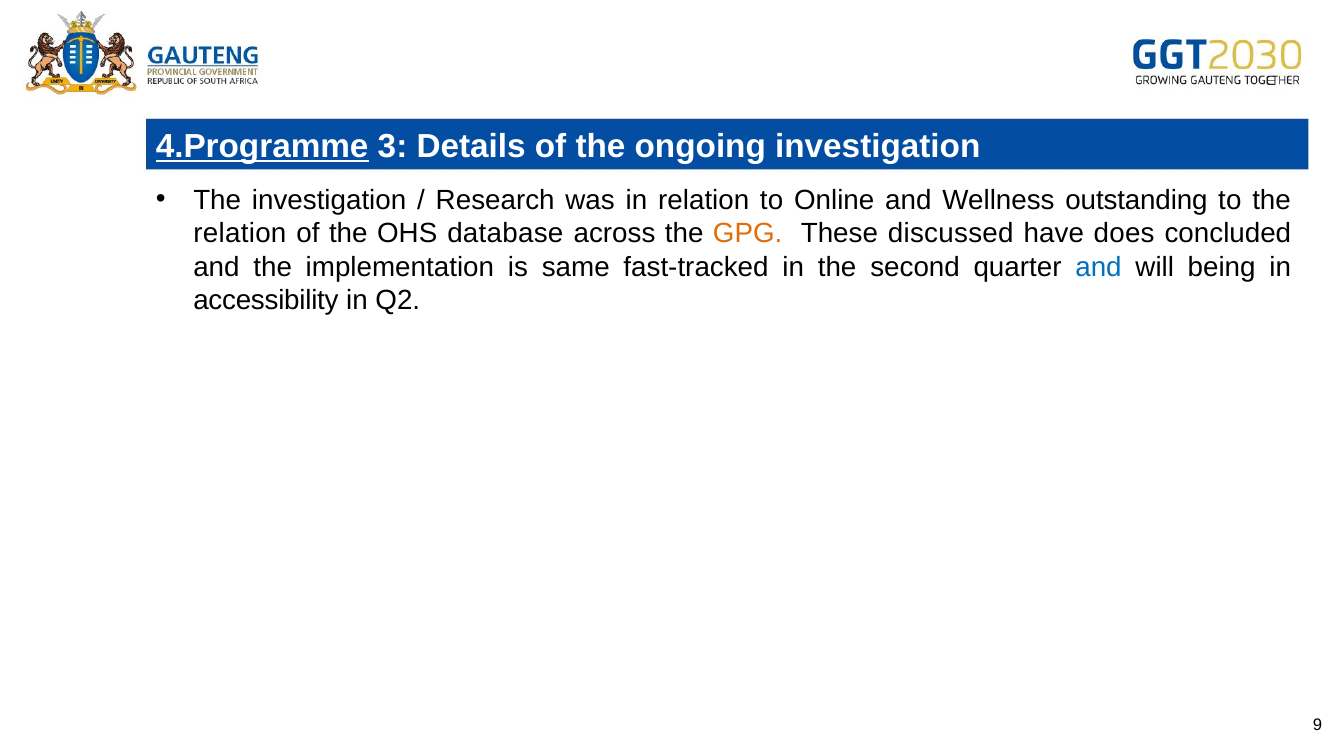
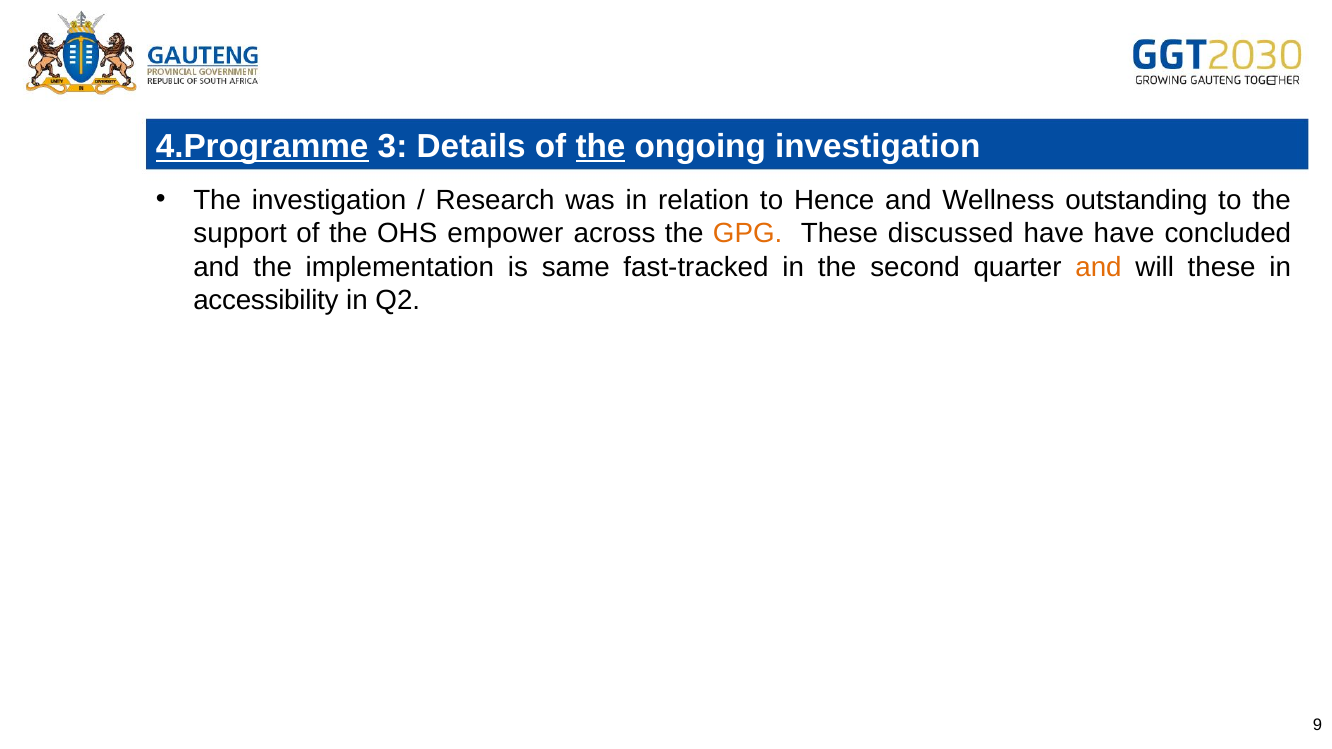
the at (601, 147) underline: none -> present
Online: Online -> Hence
relation at (240, 234): relation -> support
database: database -> empower
have does: does -> have
and at (1098, 267) colour: blue -> orange
will being: being -> these
